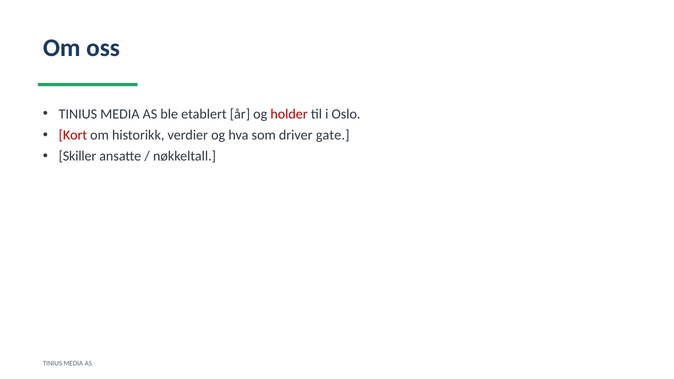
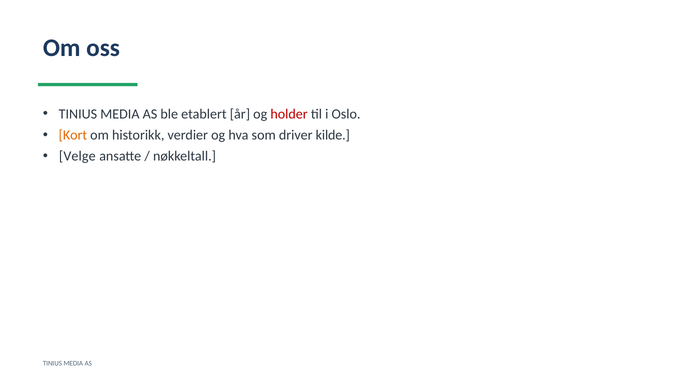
Kort colour: red -> orange
gate: gate -> kilde
Skiller: Skiller -> Velge
